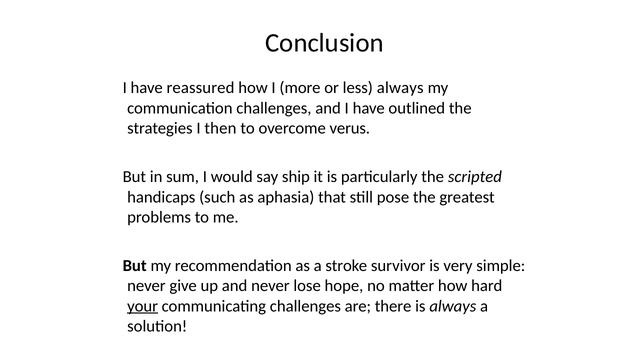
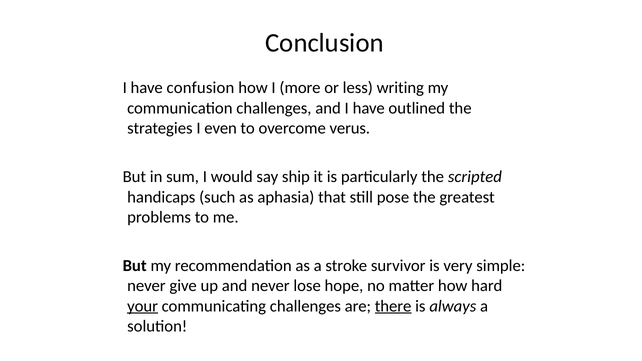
reassured: reassured -> confusion
less always: always -> writing
then: then -> even
there underline: none -> present
